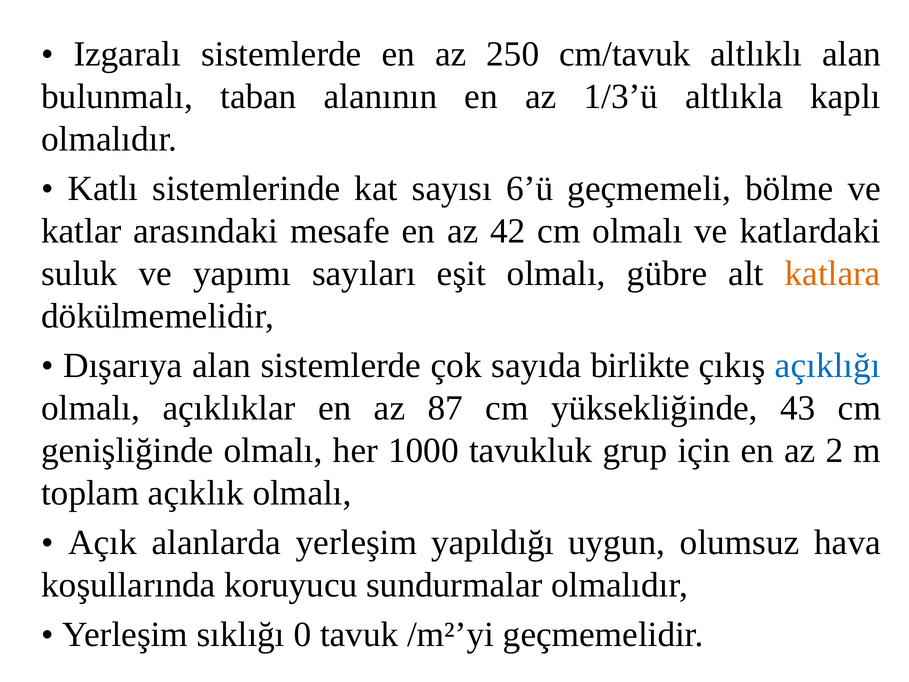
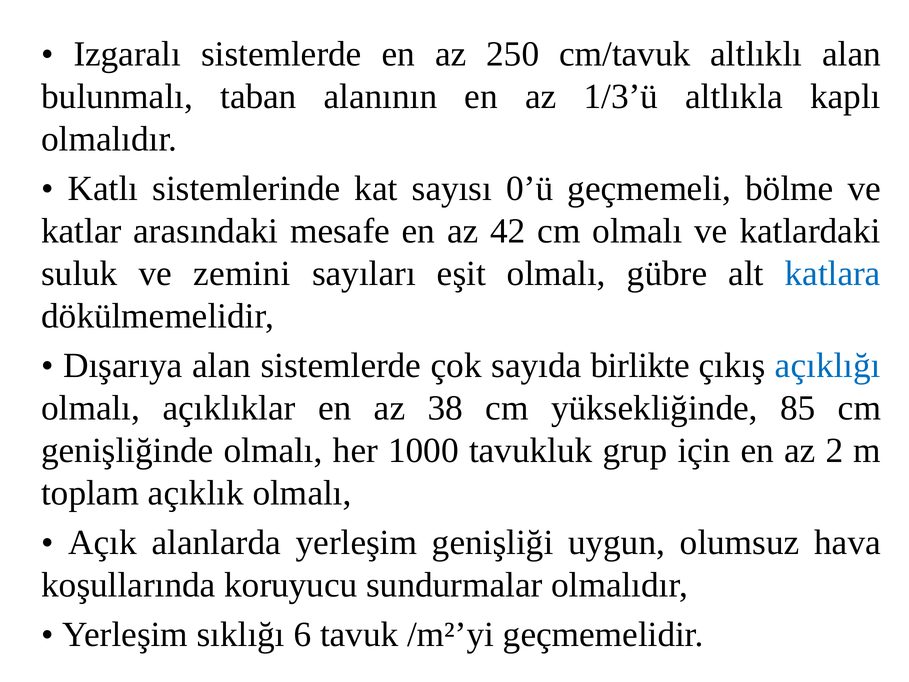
6’ü: 6’ü -> 0’ü
yapımı: yapımı -> zemini
katlara colour: orange -> blue
87: 87 -> 38
43: 43 -> 85
yapıldığı: yapıldığı -> genişliği
0: 0 -> 6
